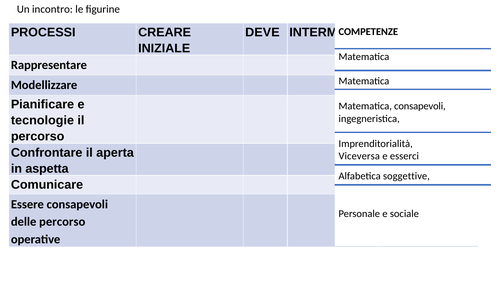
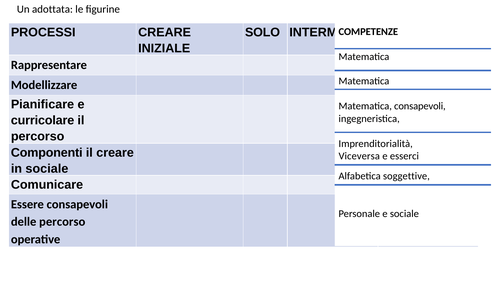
incontro: incontro -> adottata
DEVE: DEVE -> SOLO
tecnologie: tecnologie -> curricolare
Confrontare: Confrontare -> Componenti
il aperta: aperta -> creare
in aspetta: aspetta -> sociale
